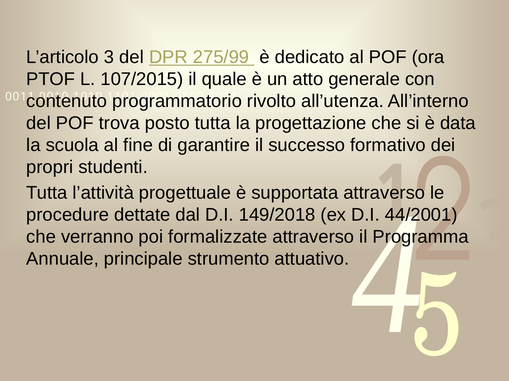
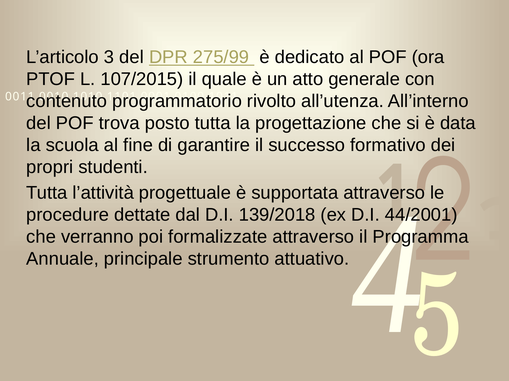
149/2018: 149/2018 -> 139/2018
